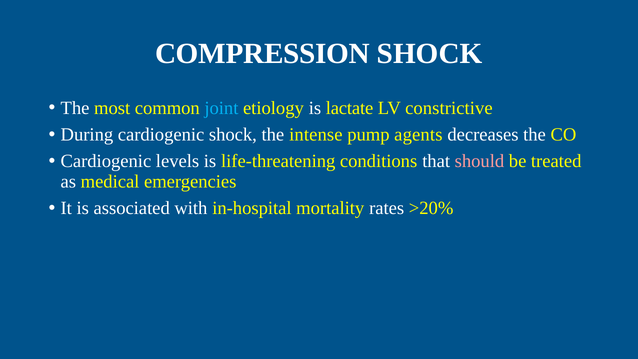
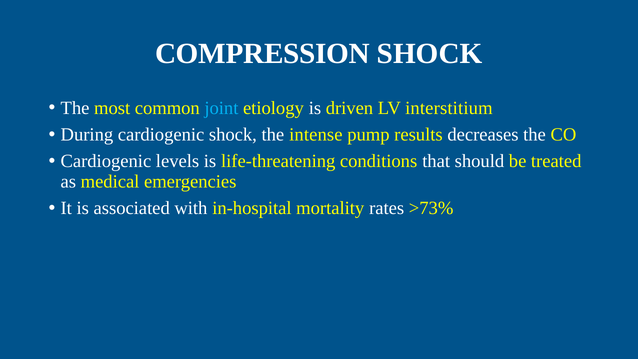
lactate: lactate -> driven
constrictive: constrictive -> interstitium
agents: agents -> results
should colour: pink -> white
>20%: >20% -> >73%
